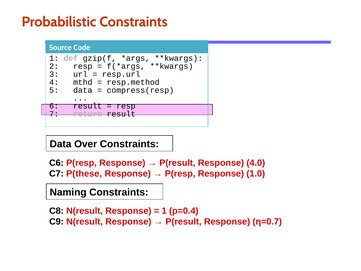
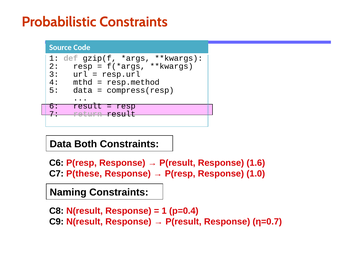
Over: Over -> Both
4.0: 4.0 -> 1.6
